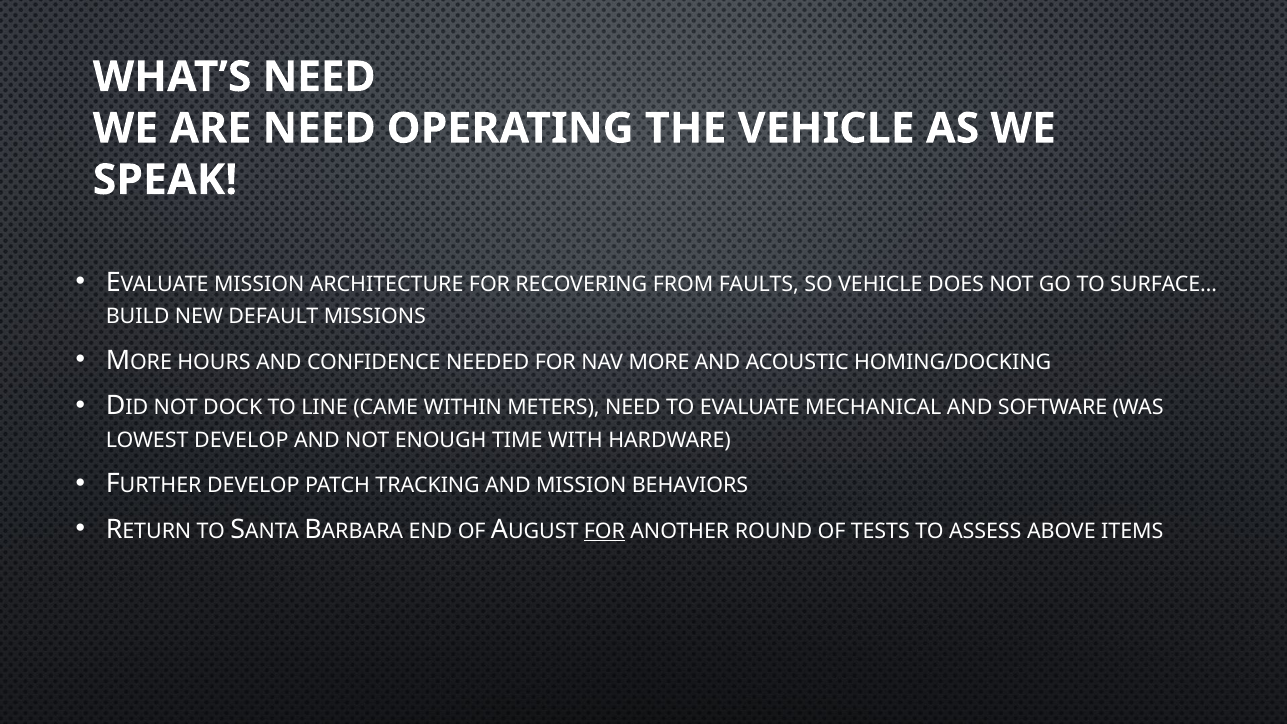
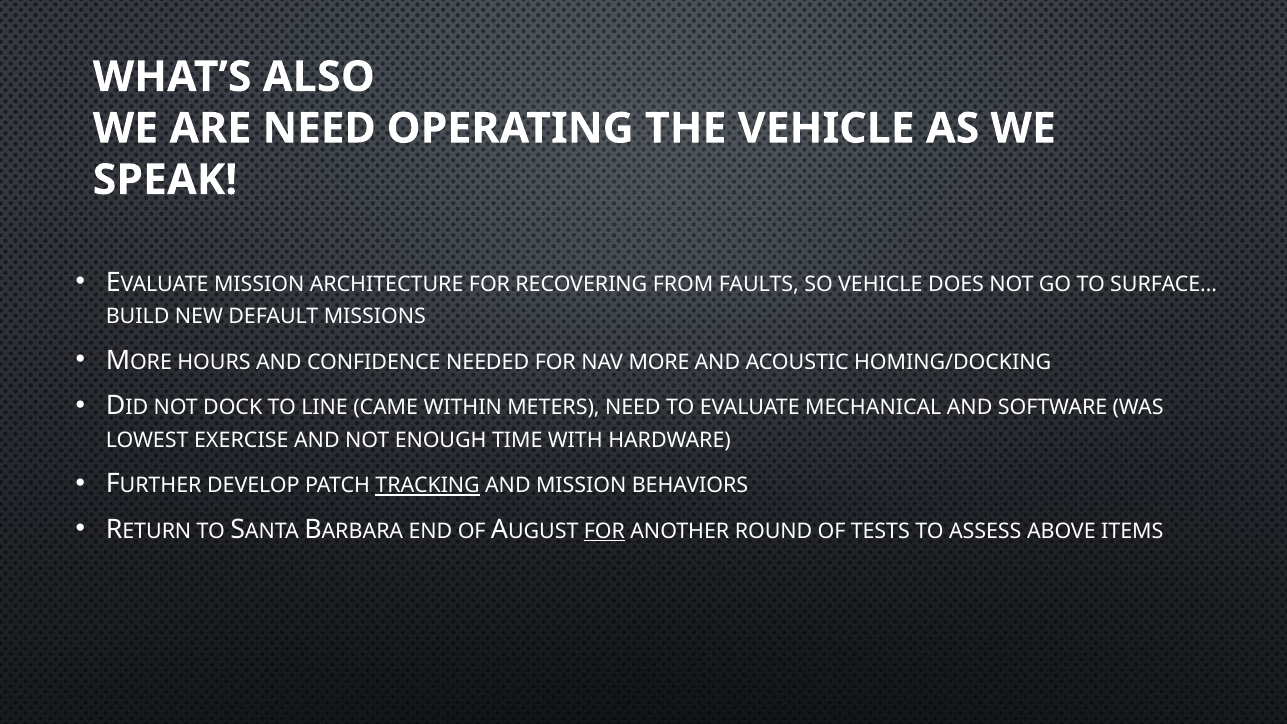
WHAT’S NEED: NEED -> ALSO
LOWEST DEVELOP: DEVELOP -> EXERCISE
TRACKING underline: none -> present
